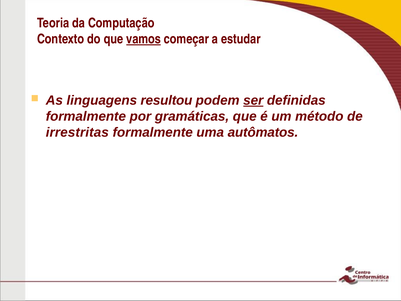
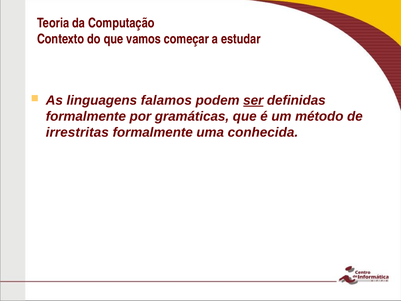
vamos underline: present -> none
resultou: resultou -> falamos
autômatos: autômatos -> conhecida
